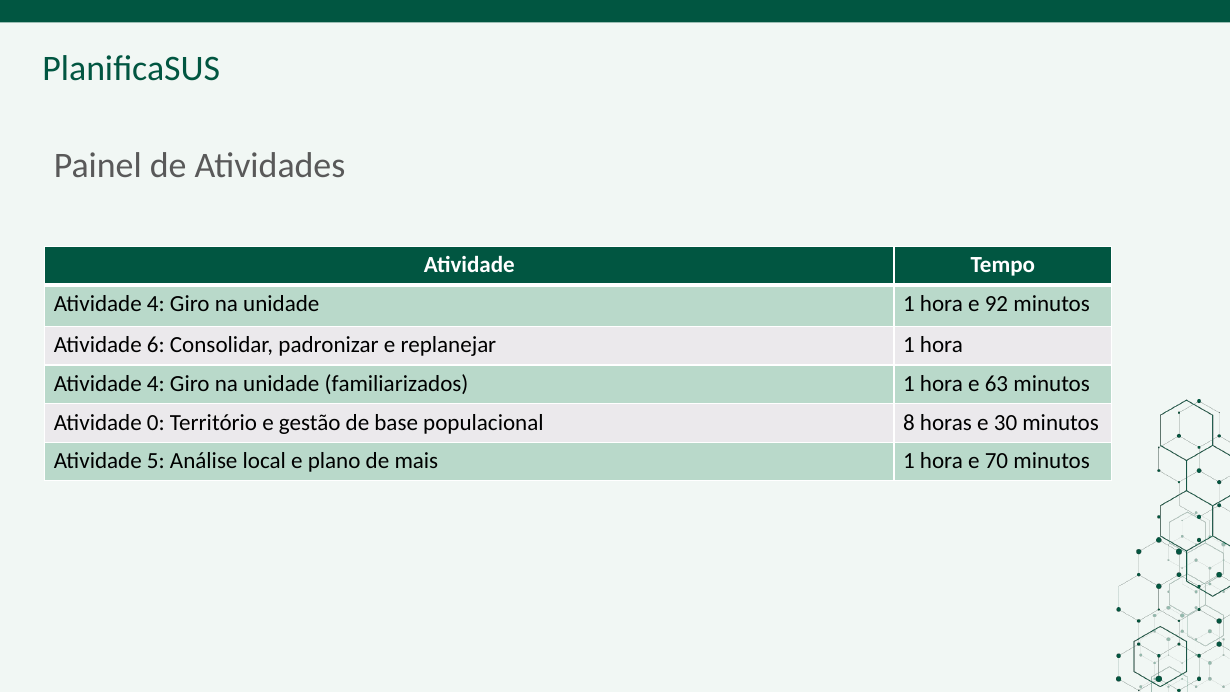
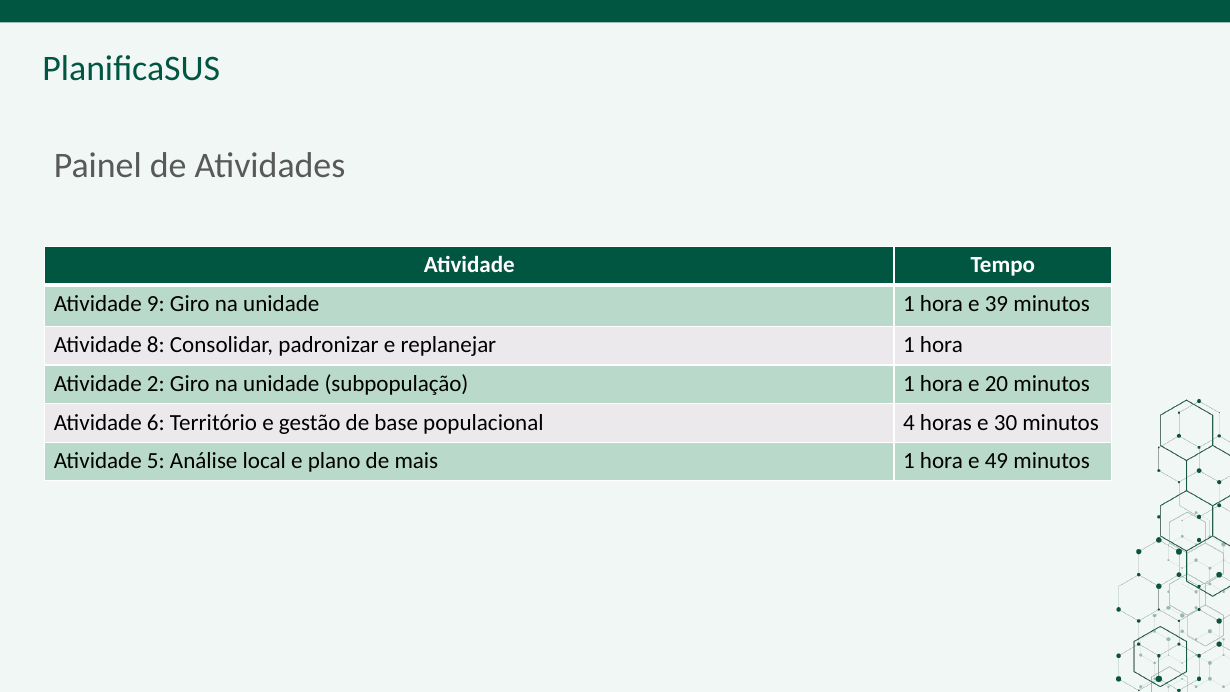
4 at (156, 304): 4 -> 9
92: 92 -> 39
6: 6 -> 8
4 at (156, 384): 4 -> 2
familiarizados: familiarizados -> subpopulação
63: 63 -> 20
0: 0 -> 6
8: 8 -> 4
70: 70 -> 49
